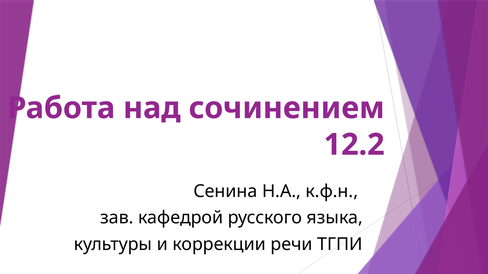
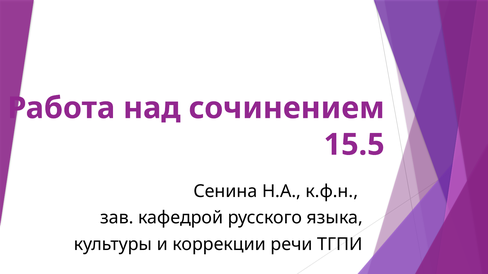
12.2: 12.2 -> 15.5
